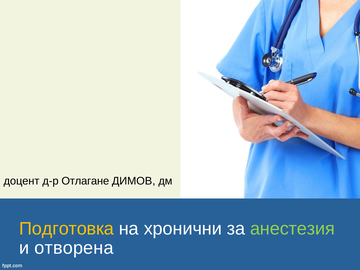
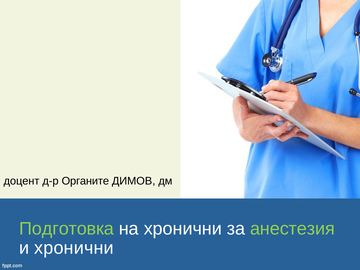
Отлагане: Отлагане -> Органите
Подготовка colour: yellow -> light green
и отворена: отворена -> хронични
